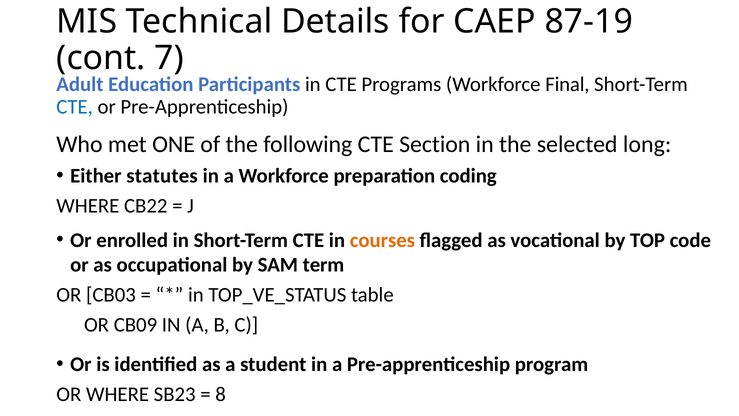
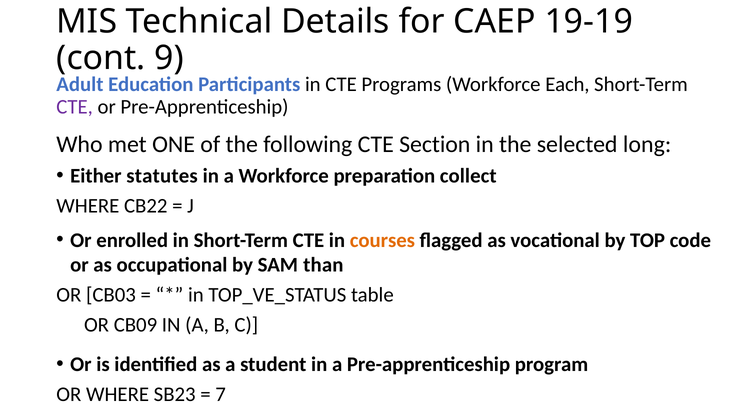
87-19: 87-19 -> 19-19
7: 7 -> 9
Final: Final -> Each
CTE at (75, 107) colour: blue -> purple
coding: coding -> collect
term: term -> than
8: 8 -> 7
